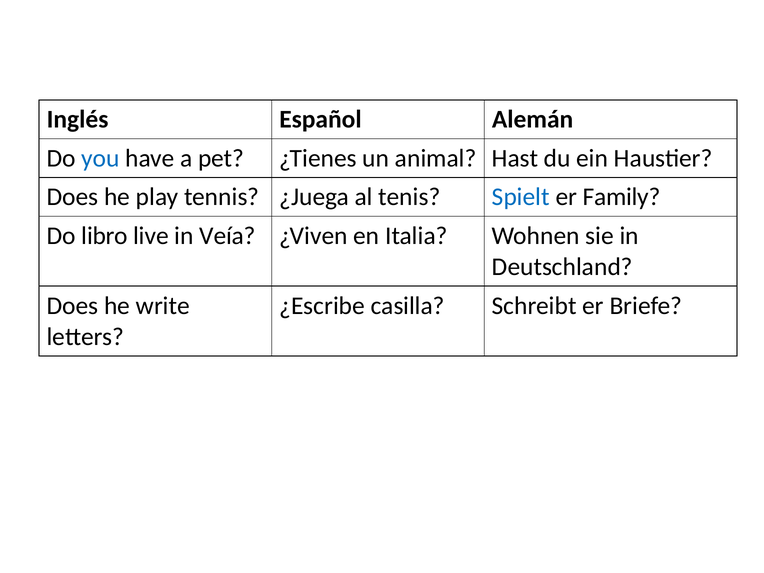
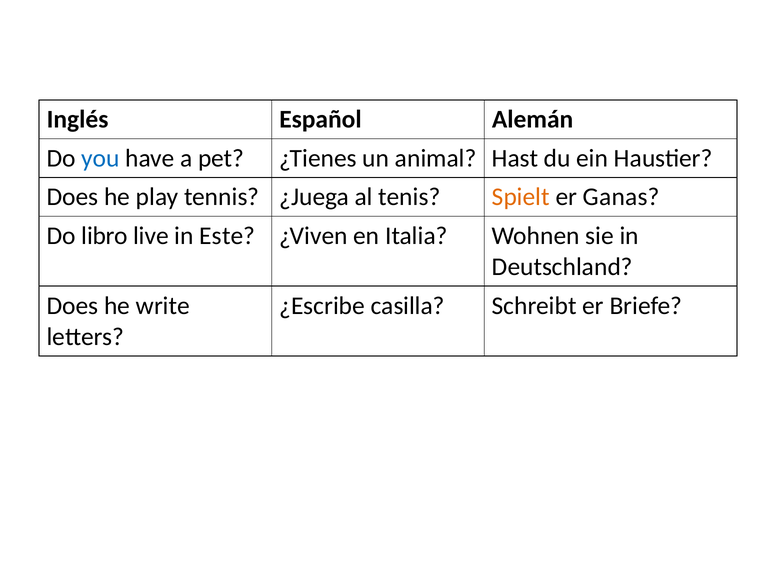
Spielt colour: blue -> orange
Family: Family -> Ganas
Veía: Veía -> Este
